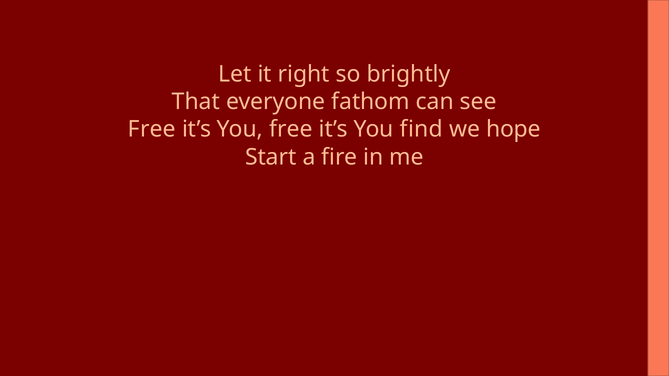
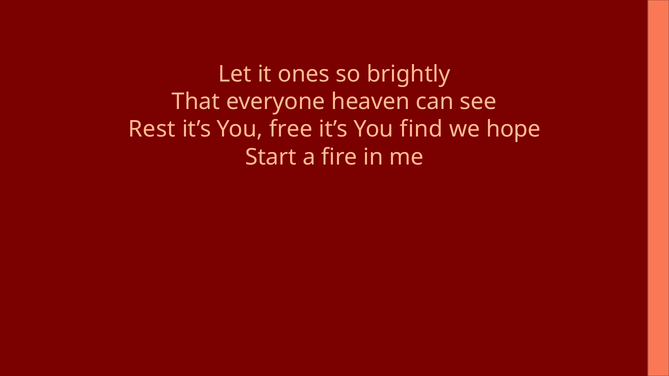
right: right -> ones
fathom: fathom -> heaven
Free at (152, 130): Free -> Rest
